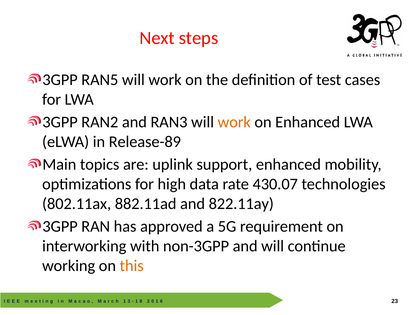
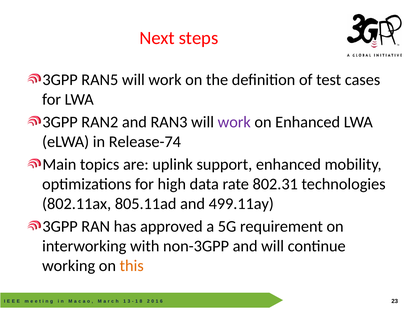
work at (234, 122) colour: orange -> purple
Release-89: Release-89 -> Release-74
430.07: 430.07 -> 802.31
882.11ad: 882.11ad -> 805.11ad
822.11ay: 822.11ay -> 499.11ay
